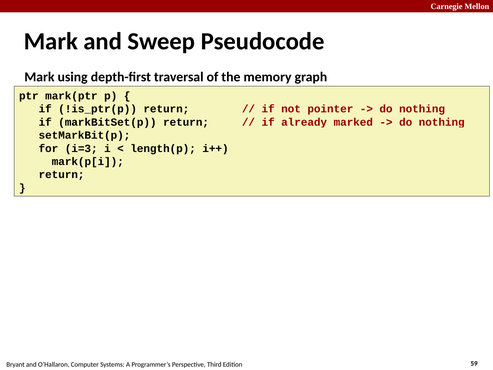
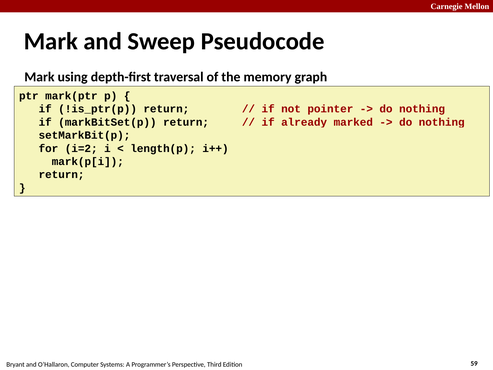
i=3: i=3 -> i=2
